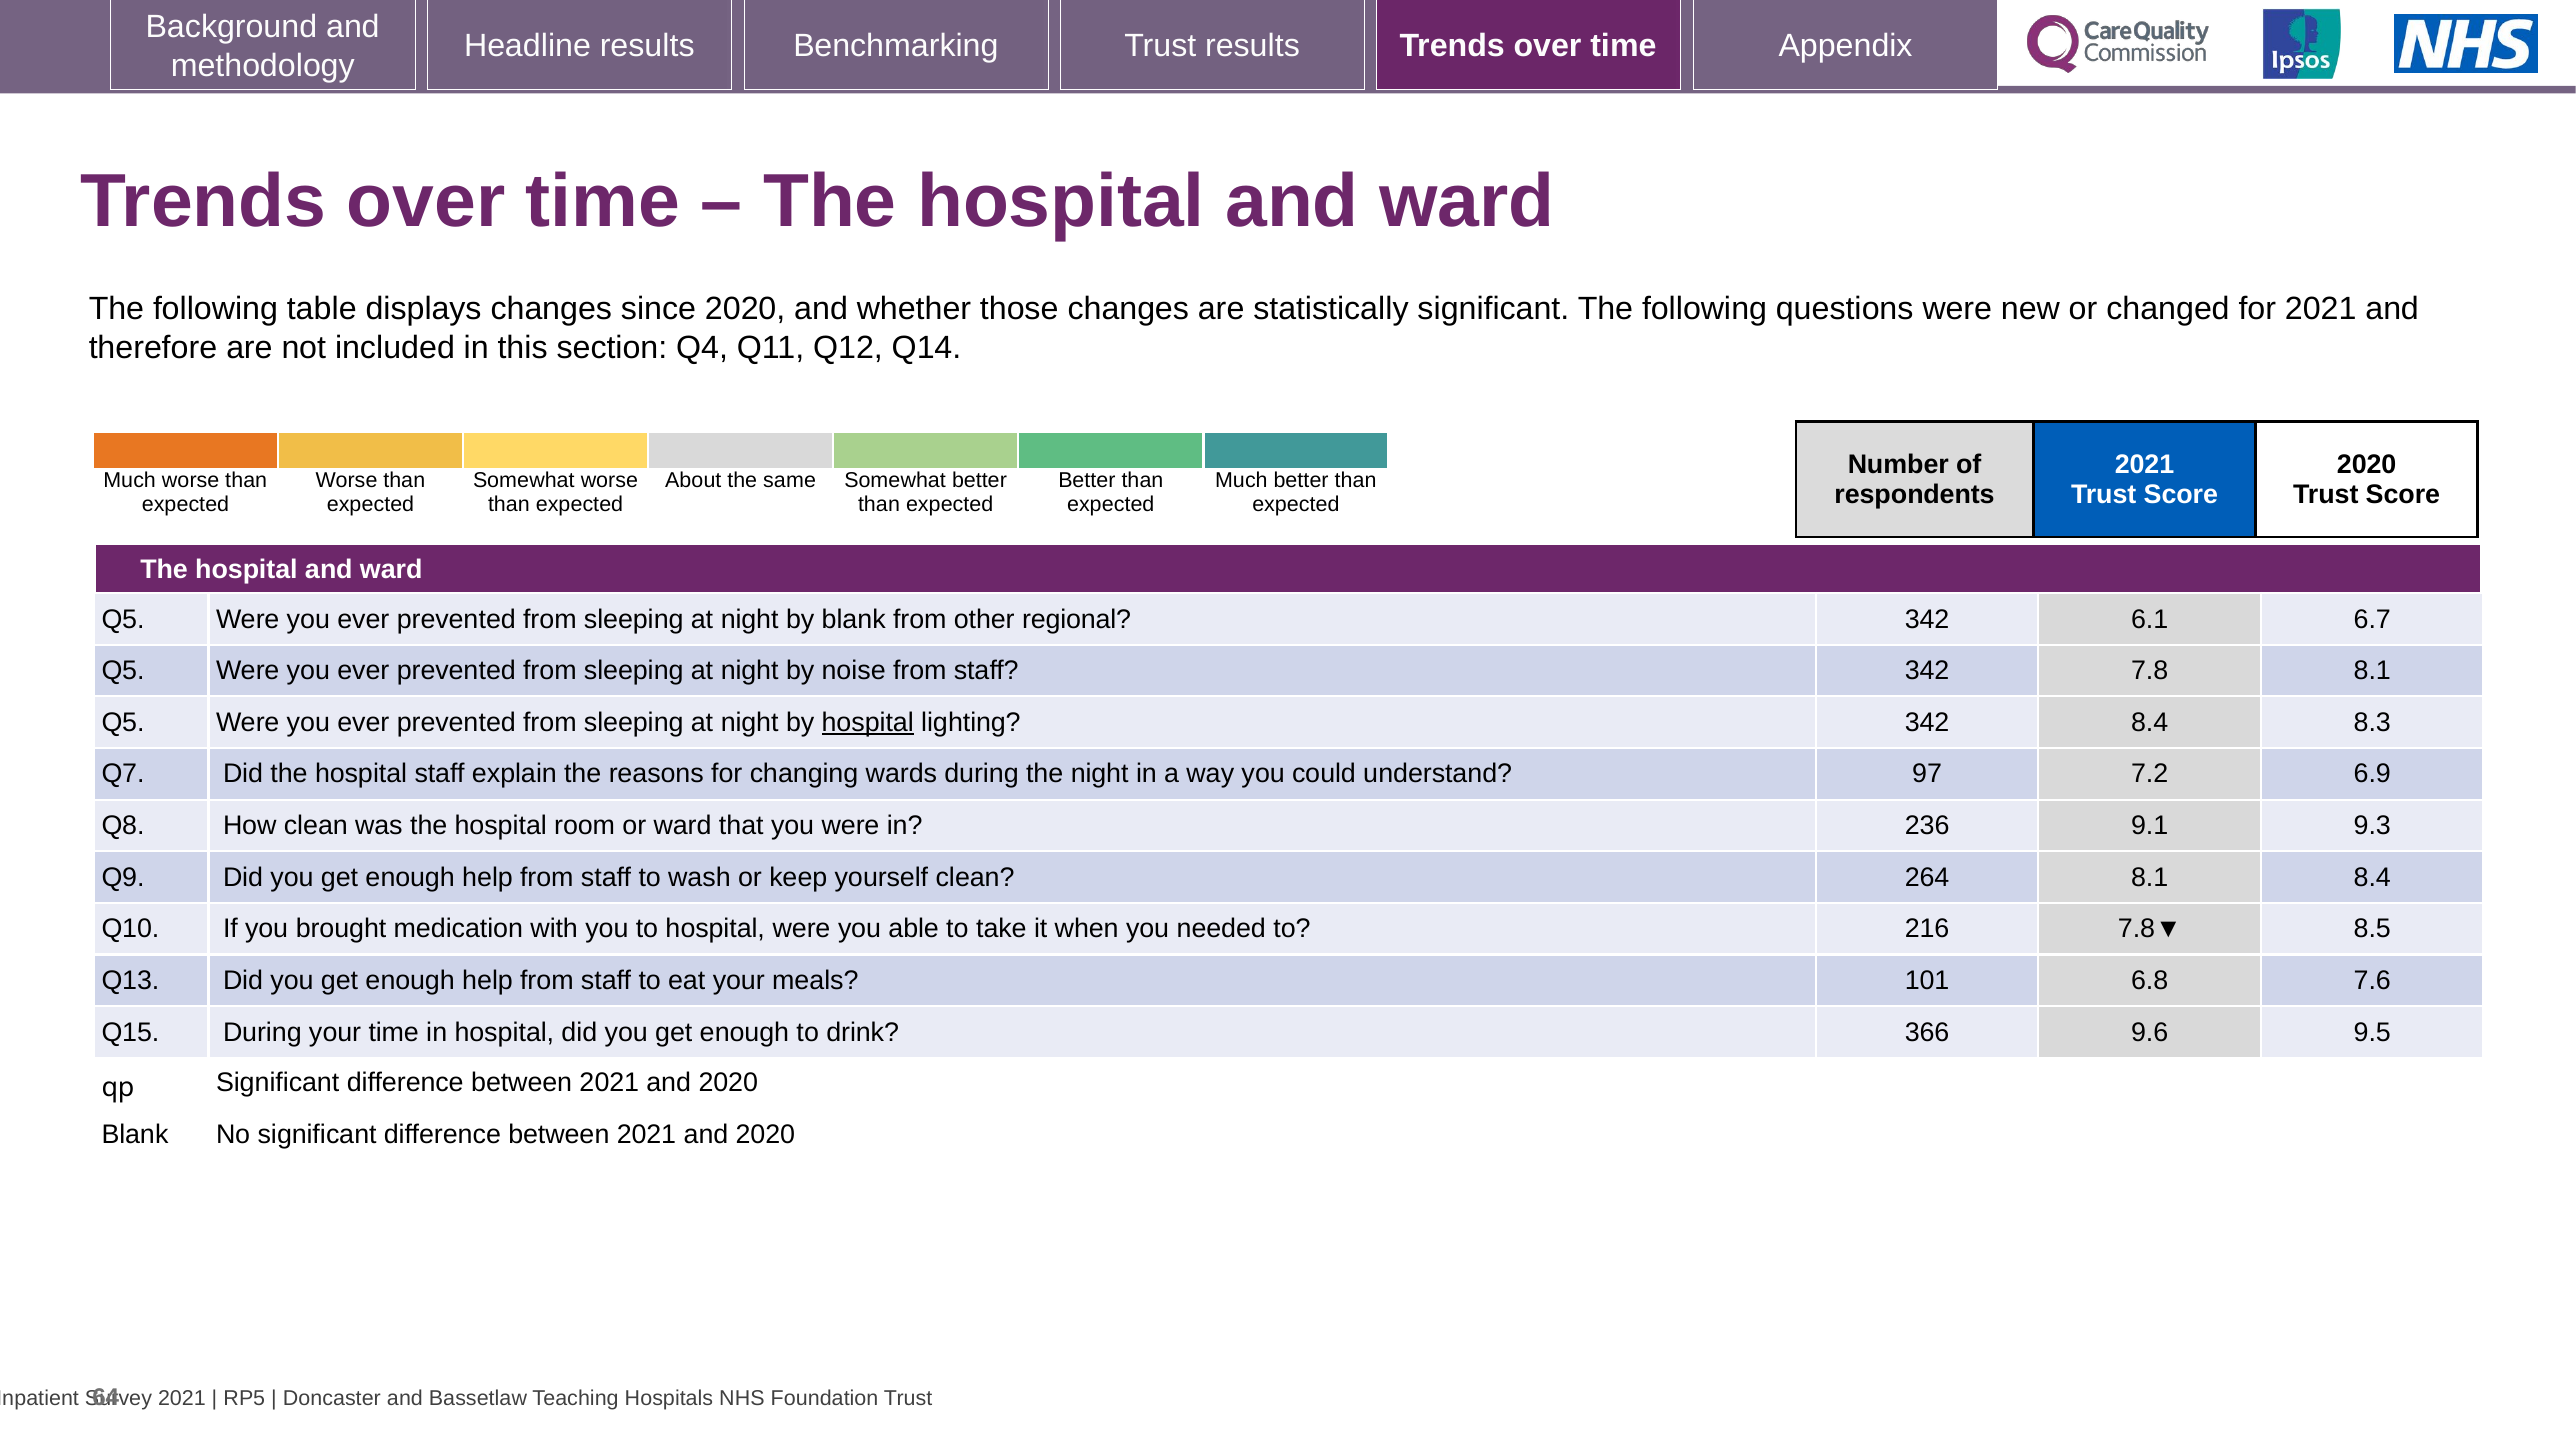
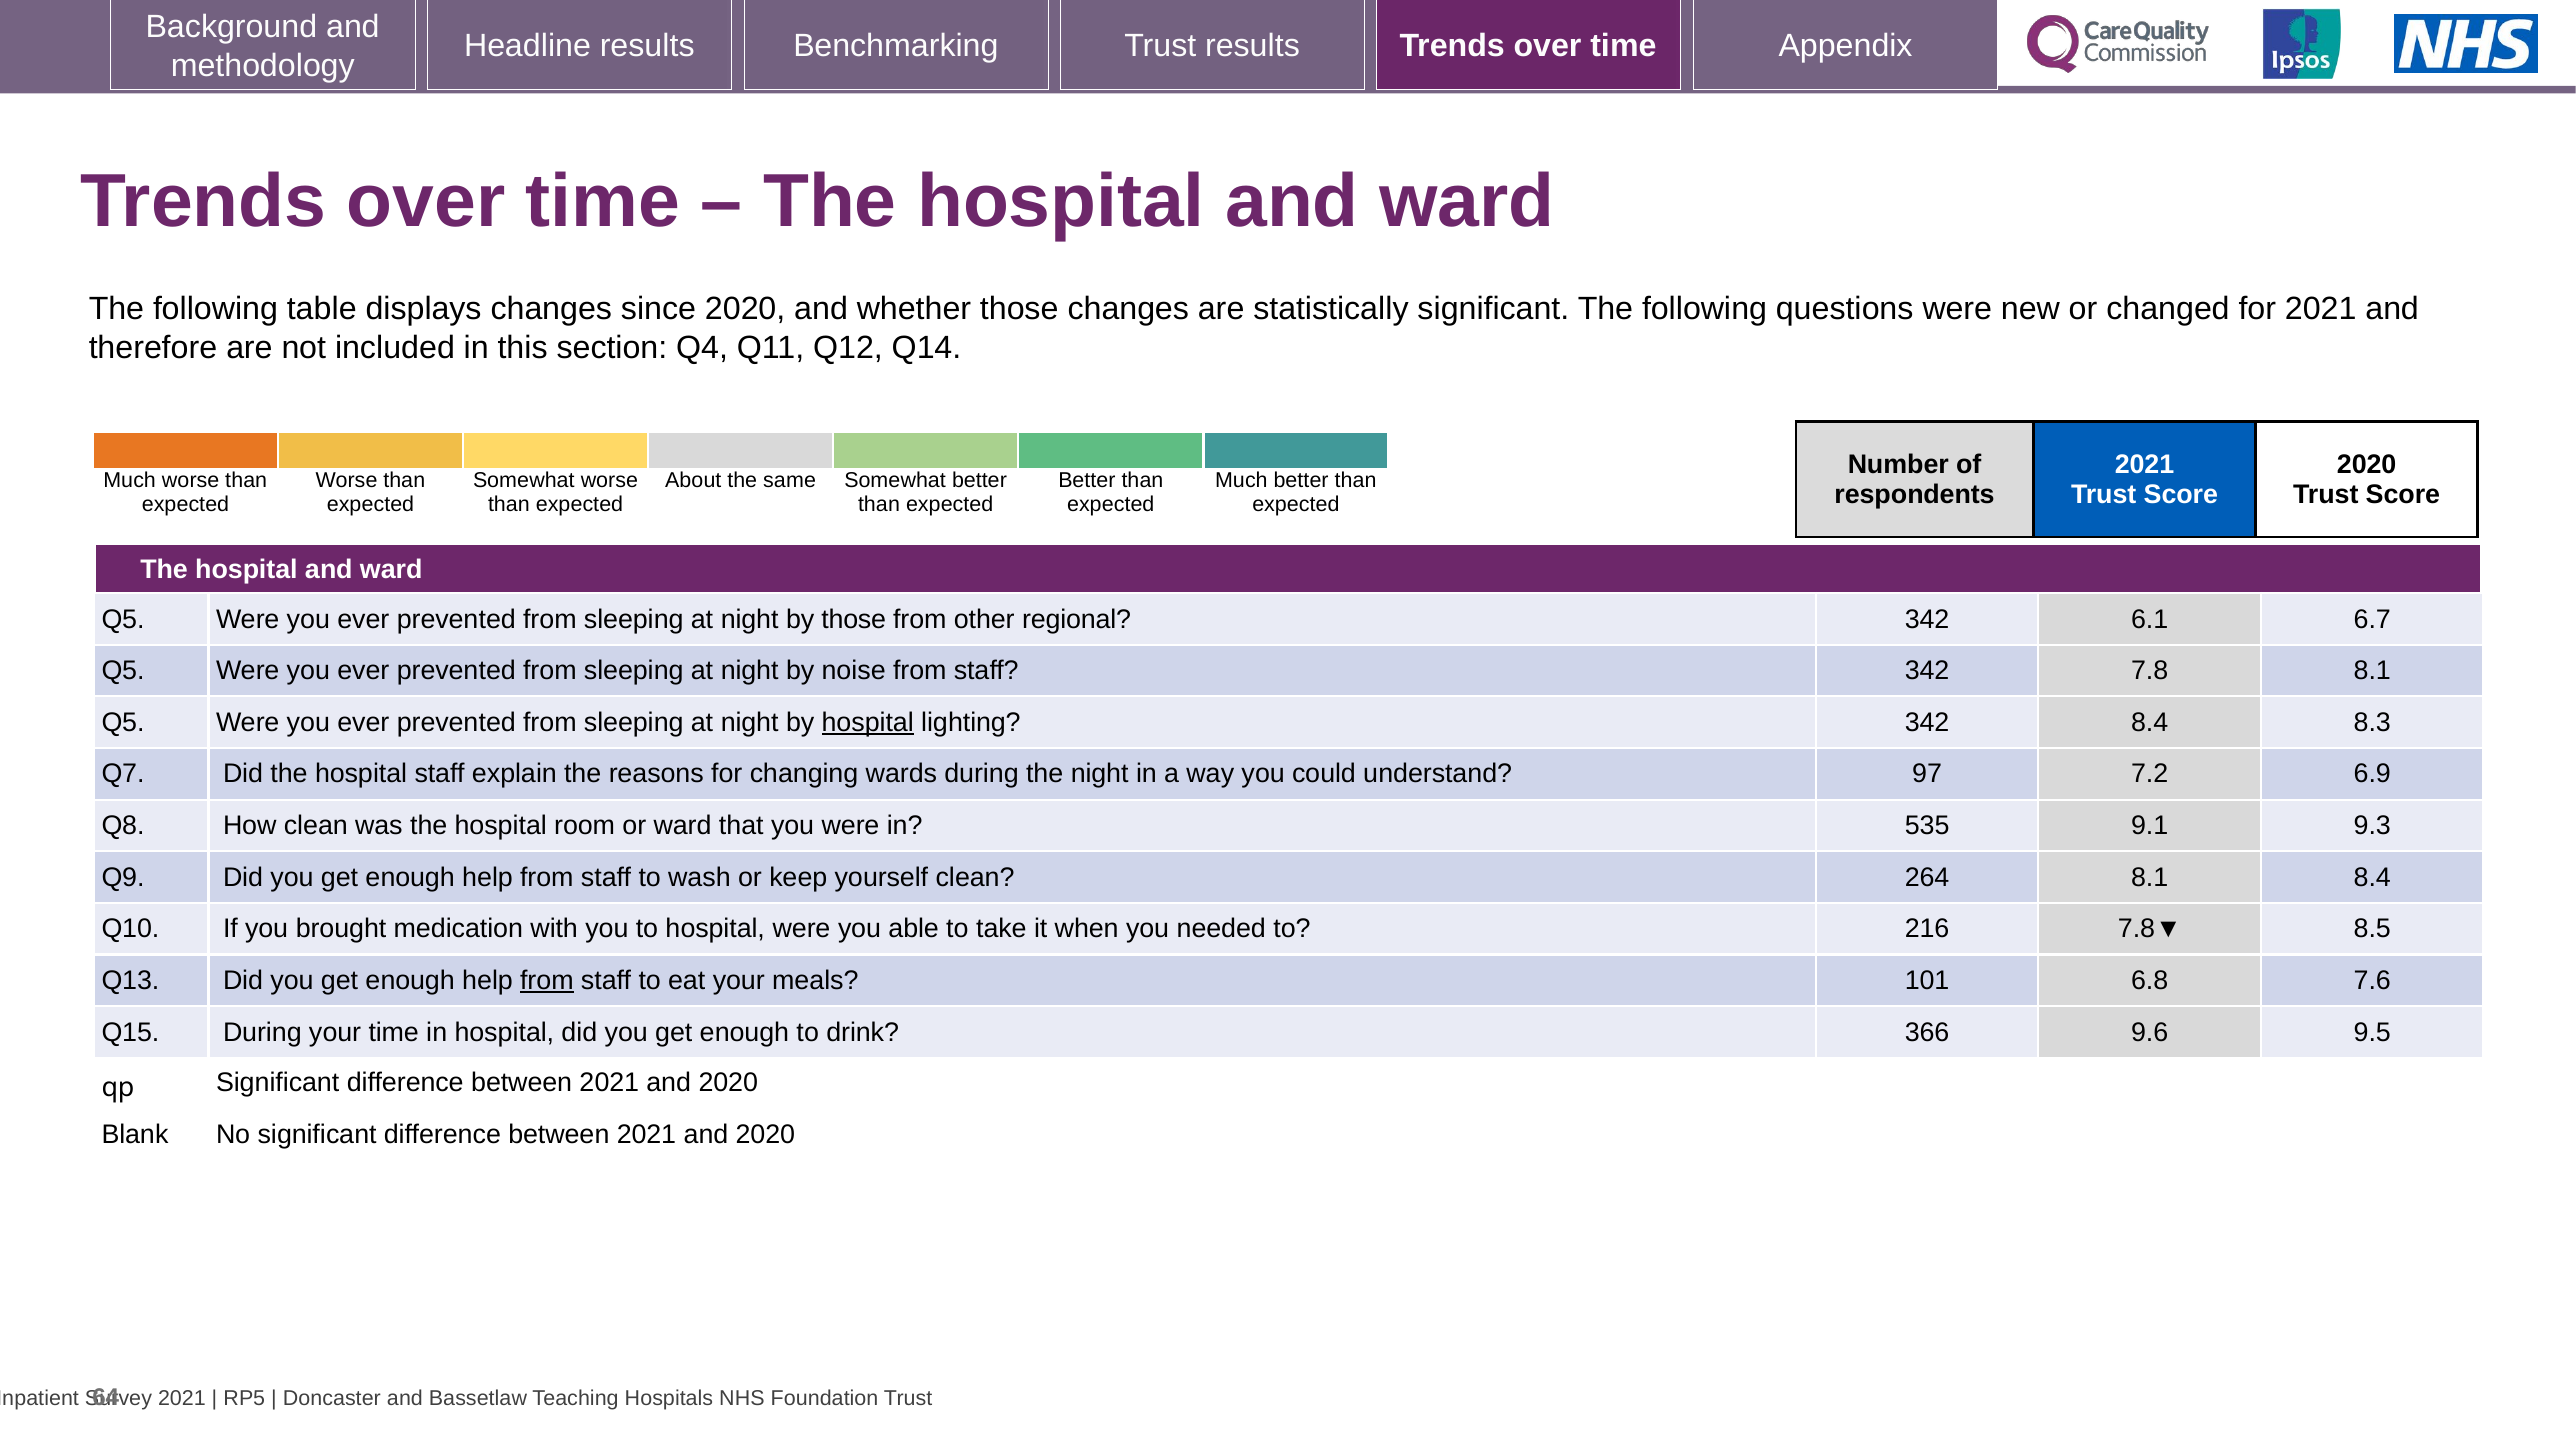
by blank: blank -> those
236: 236 -> 535
from at (547, 981) underline: none -> present
